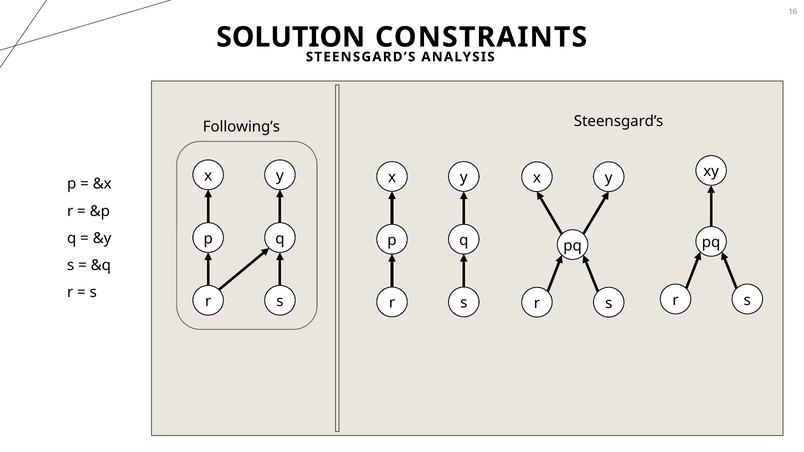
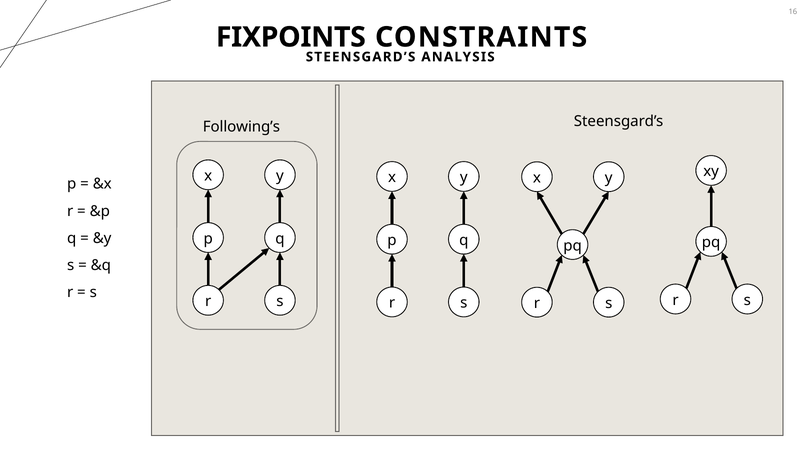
SOLUTION: SOLUTION -> FIXPOINTS
